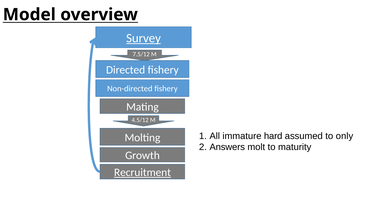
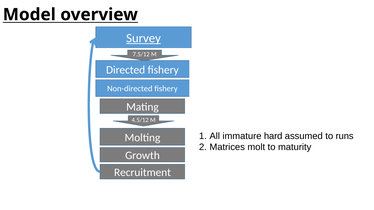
only: only -> runs
Answers: Answers -> Matrices
Recruitment underline: present -> none
